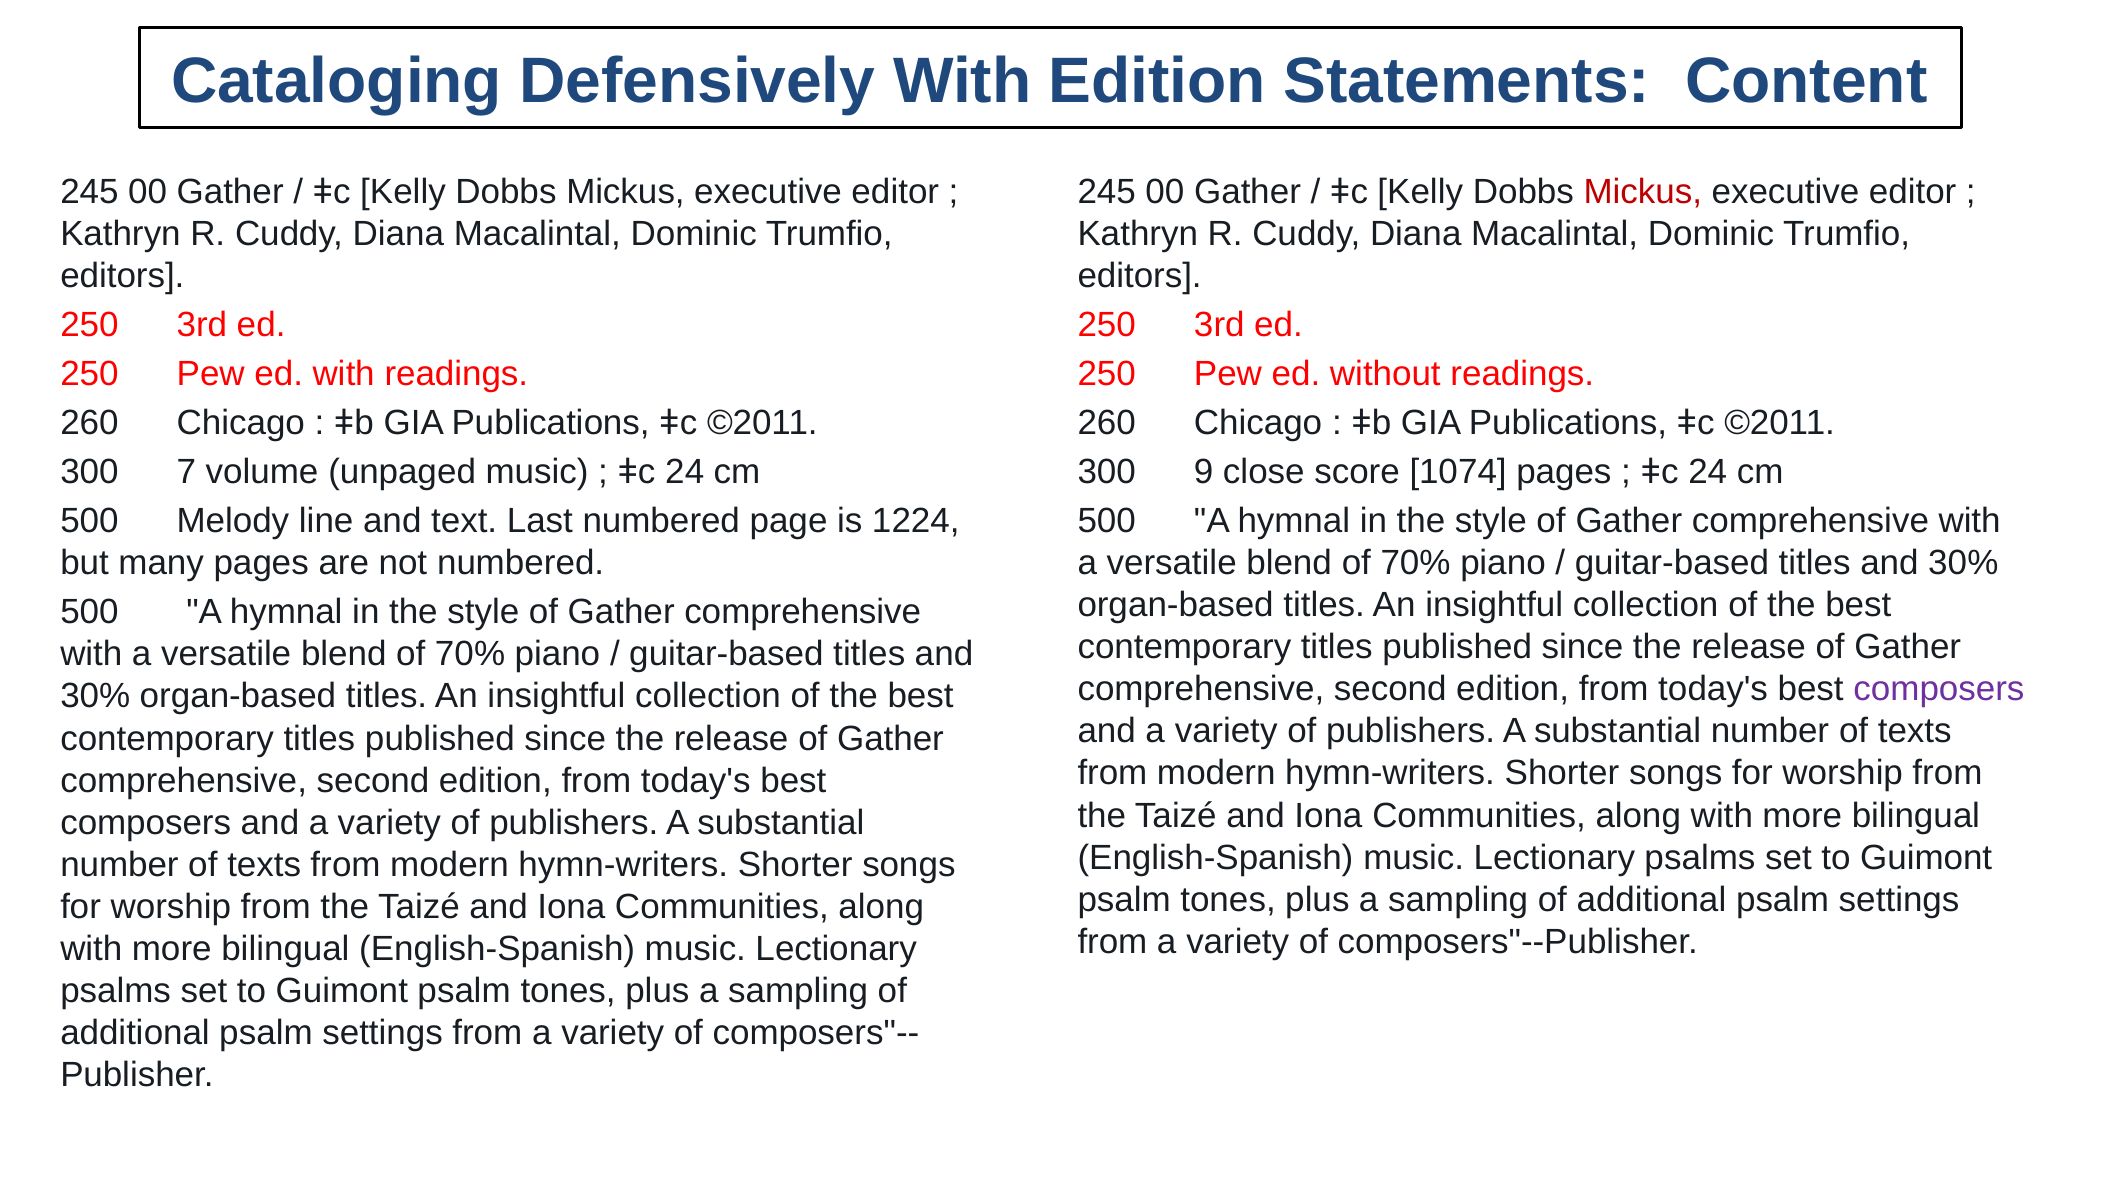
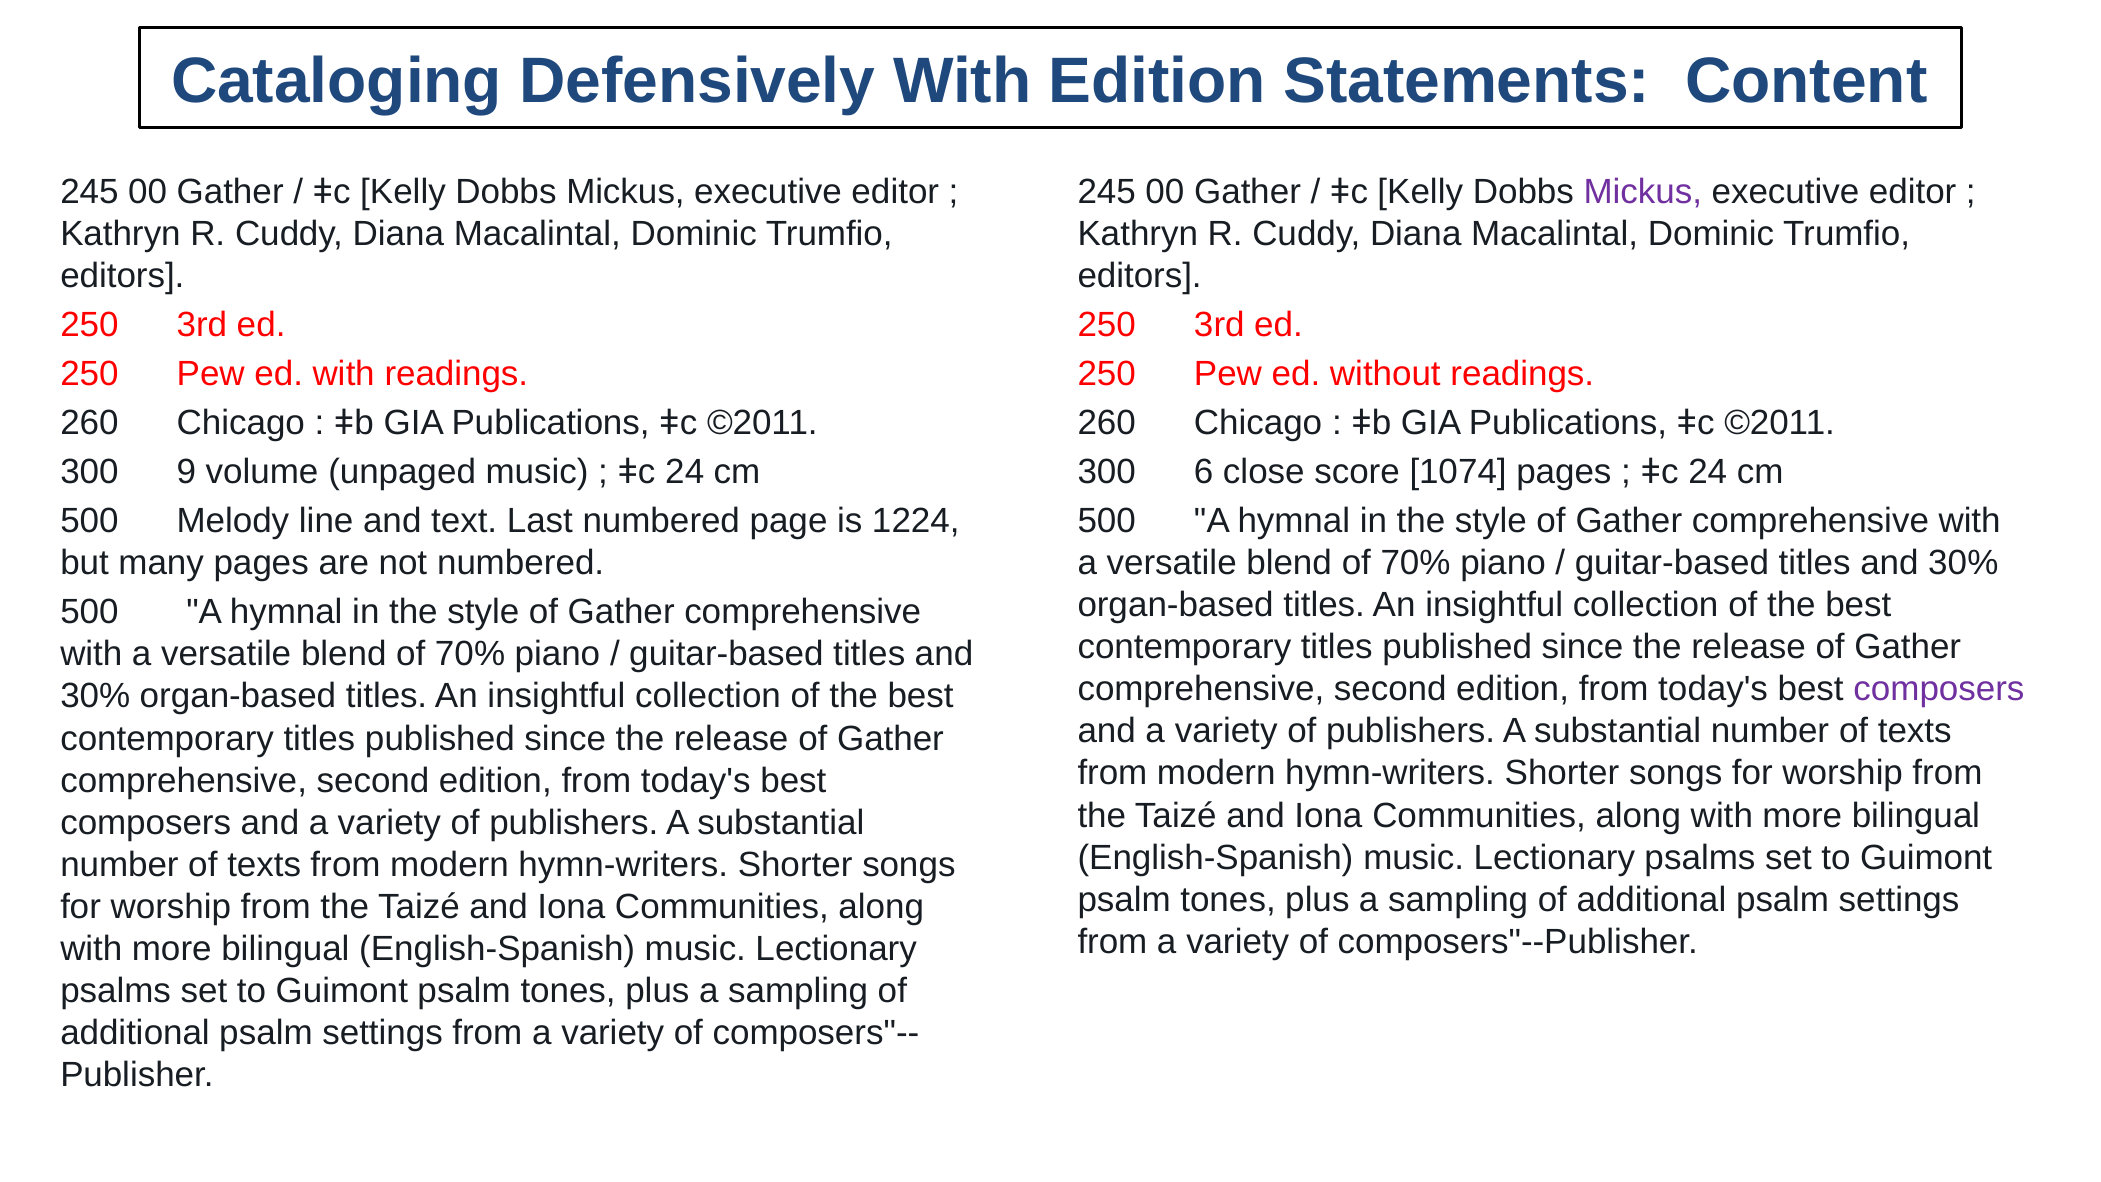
Mickus at (1643, 192) colour: red -> purple
7: 7 -> 9
9: 9 -> 6
